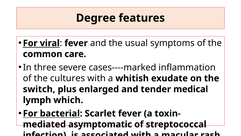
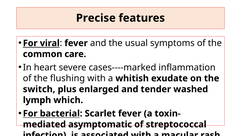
Degree: Degree -> Precise
three: three -> heart
cultures: cultures -> flushing
medical: medical -> washed
